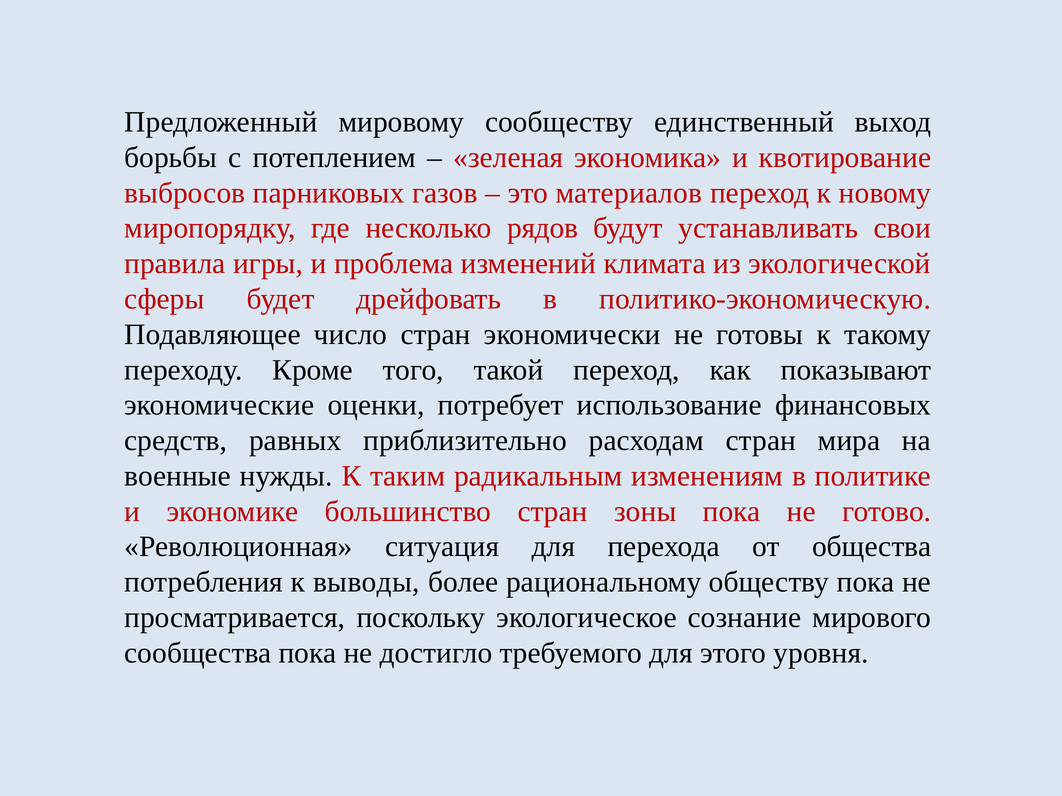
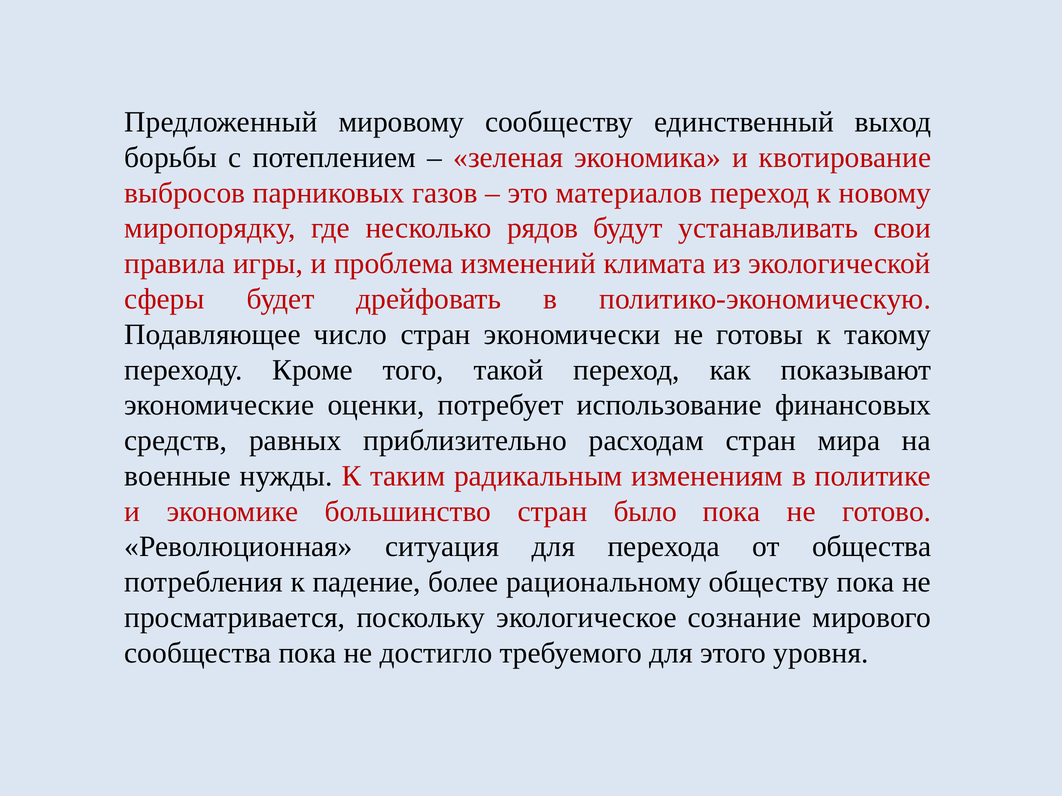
зоны: зоны -> было
выводы: выводы -> падение
